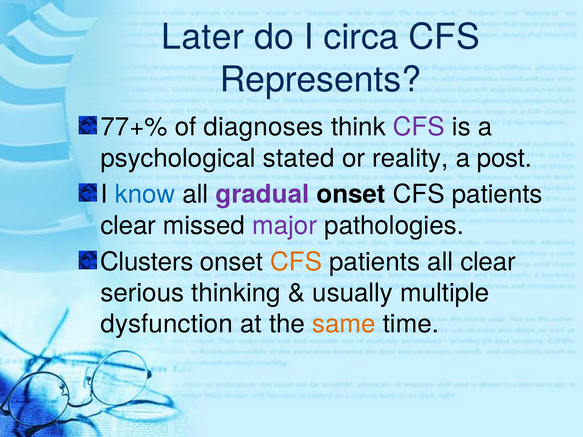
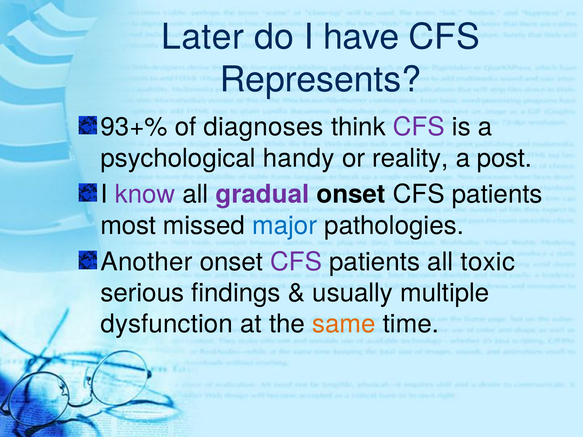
circa: circa -> have
77+%: 77+% -> 93+%
stated: stated -> handy
know colour: blue -> purple
clear at (128, 226): clear -> most
major colour: purple -> blue
Clusters: Clusters -> Another
CFS at (296, 262) colour: orange -> purple
all clear: clear -> toxic
thinking: thinking -> findings
